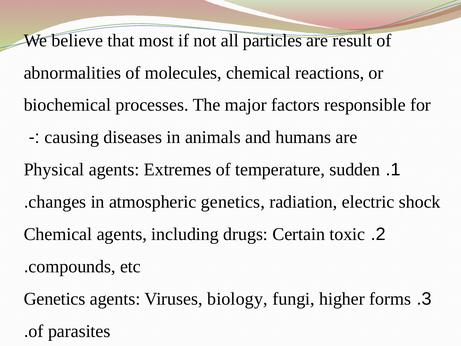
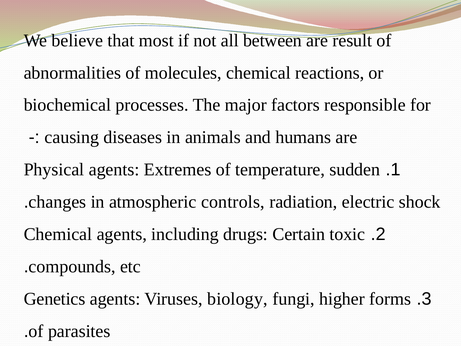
particles: particles -> between
atmospheric genetics: genetics -> controls
